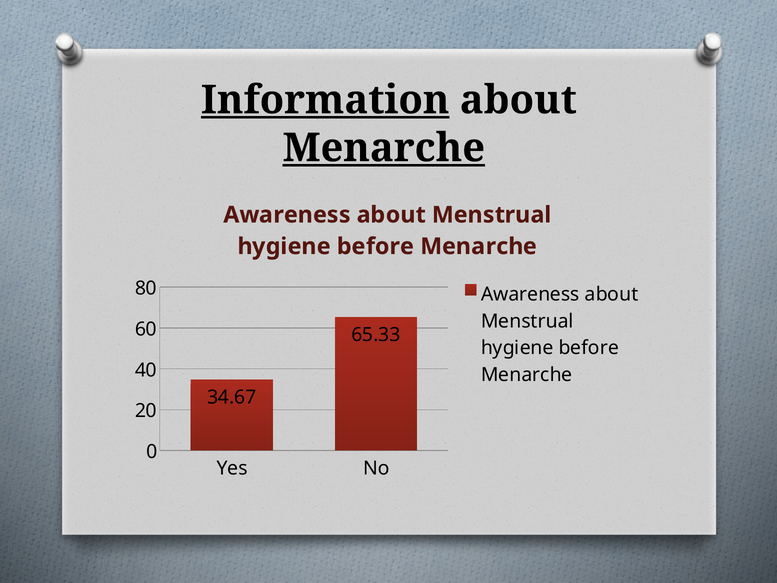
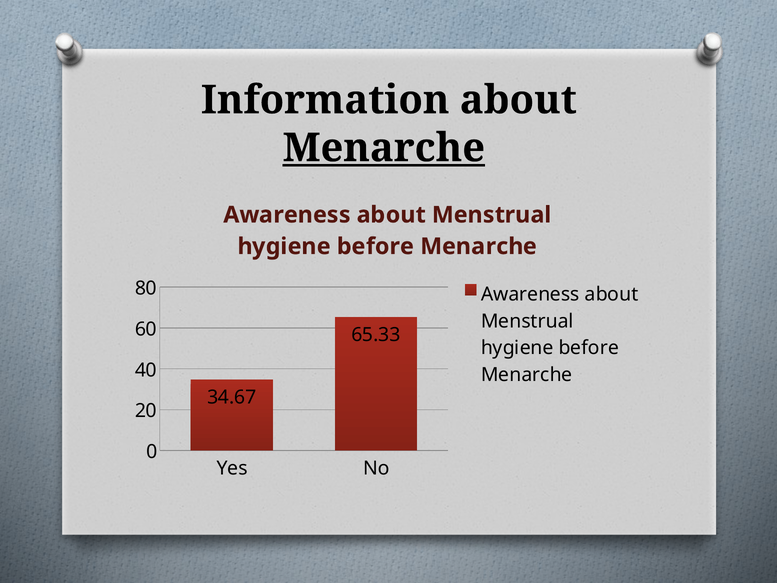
Information underline: present -> none
